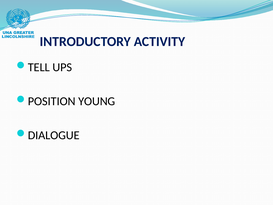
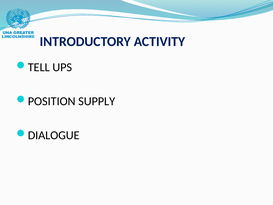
YOUNG: YOUNG -> SUPPLY
